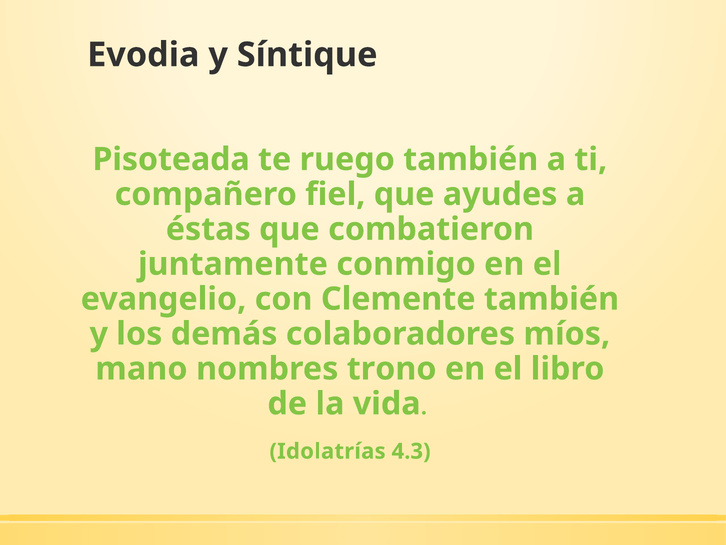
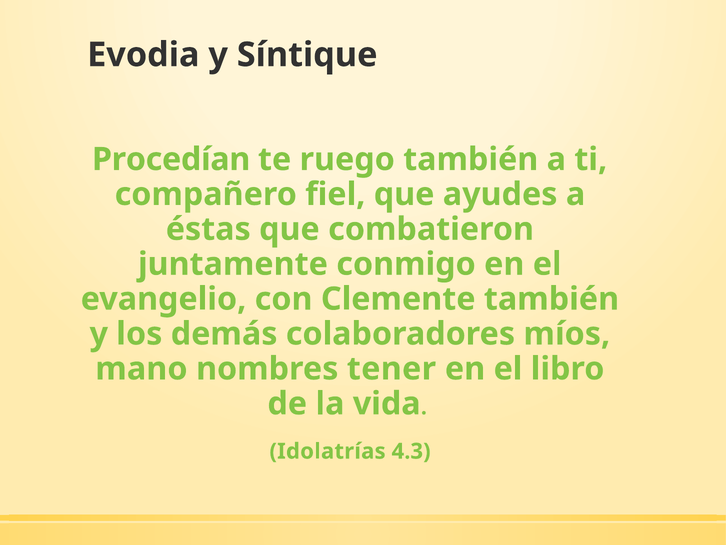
Pisoteada: Pisoteada -> Procedían
trono: trono -> tener
